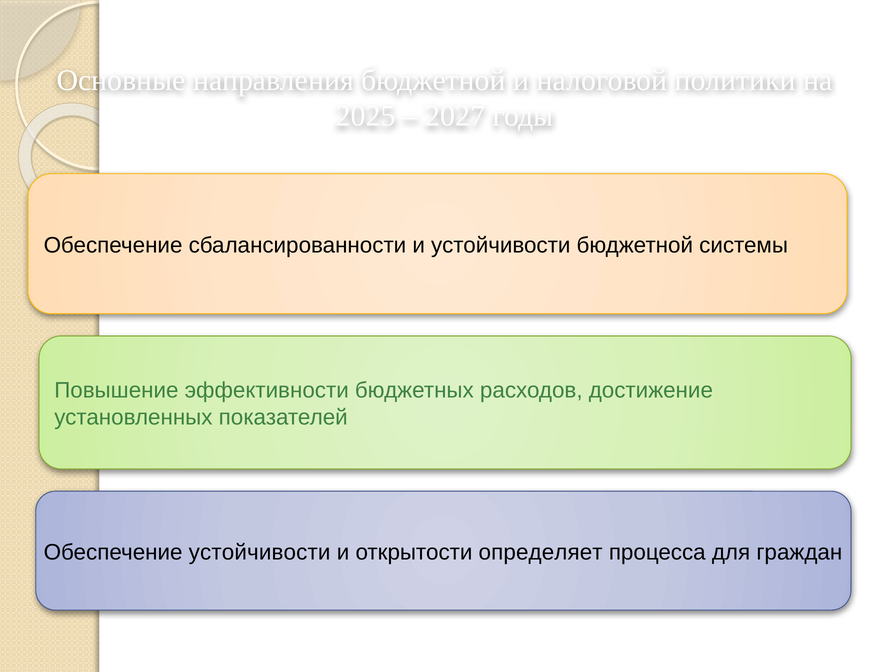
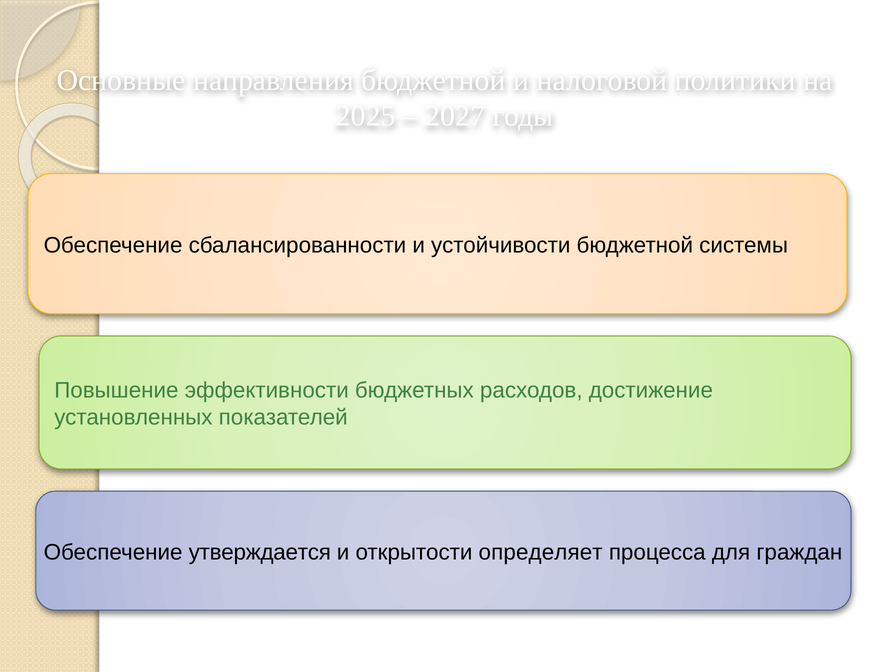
Обеспечение устойчивости: устойчивости -> утверждается
